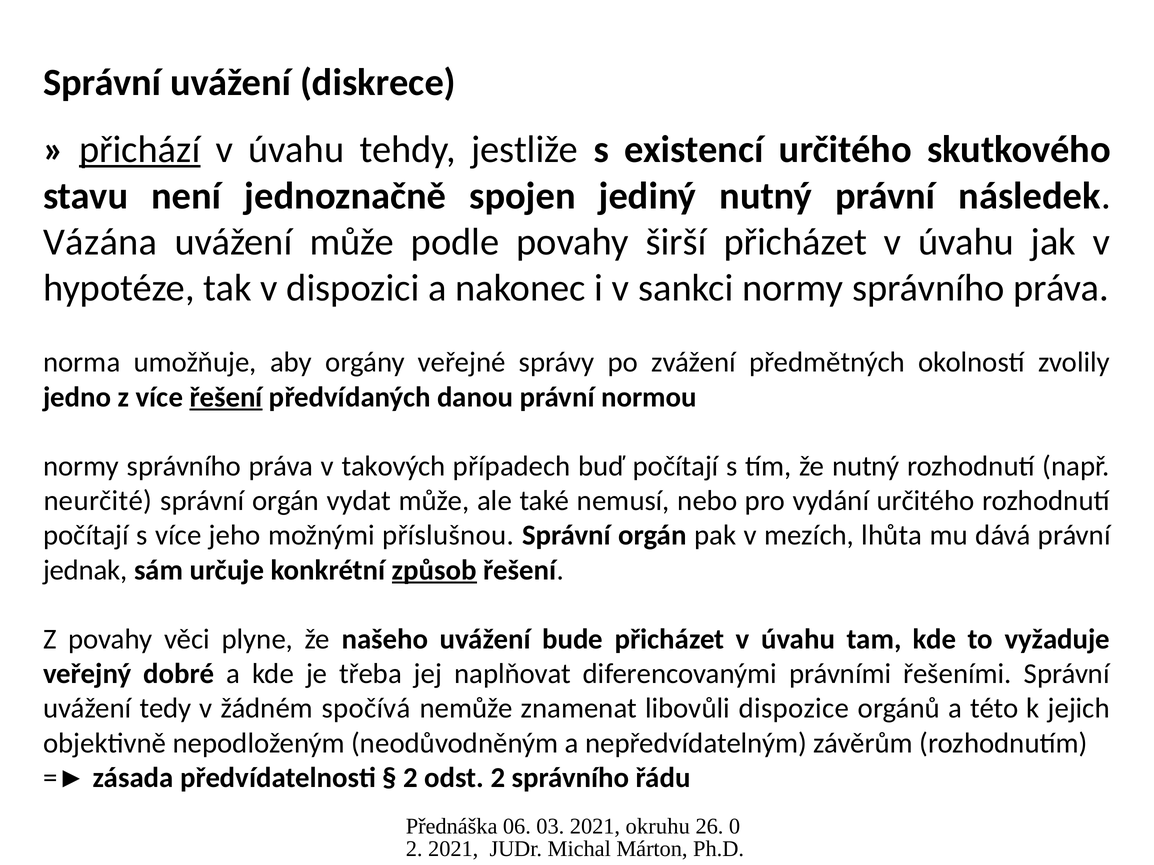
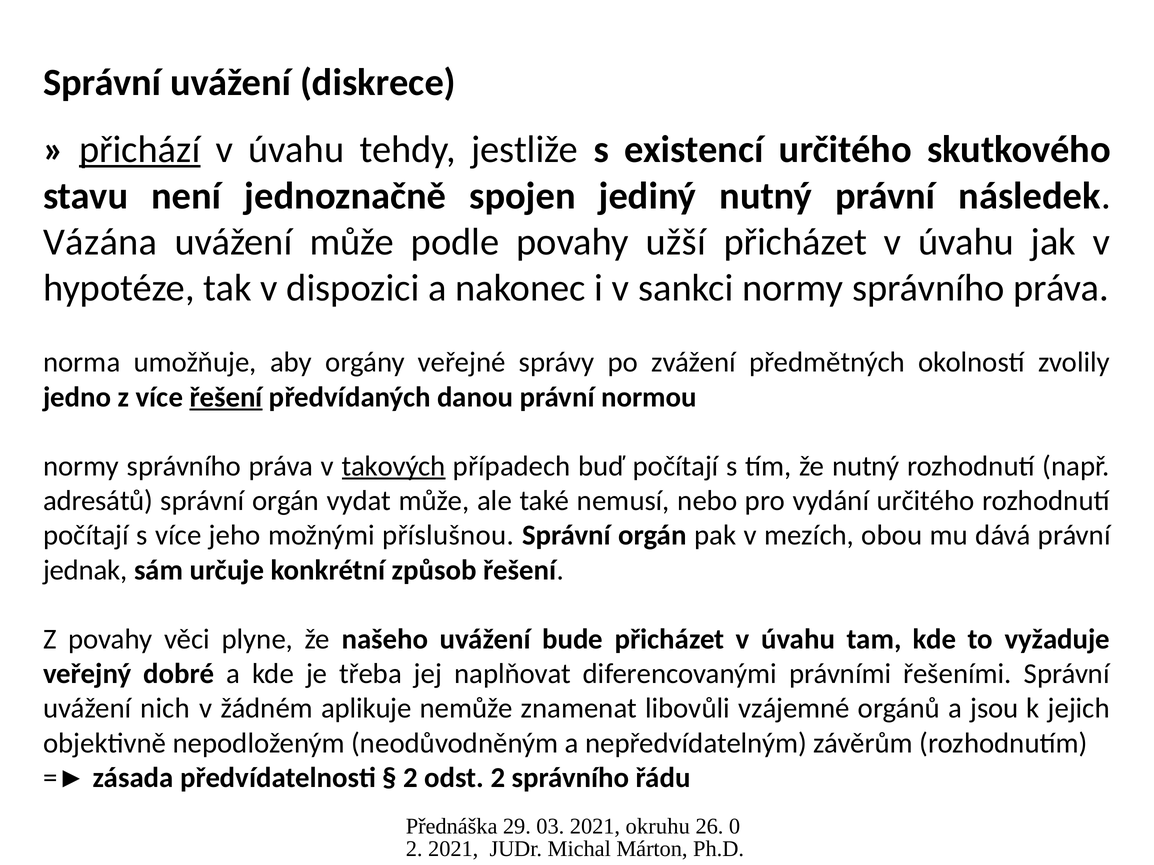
širší: širší -> užší
takových underline: none -> present
neurčité: neurčité -> adresátů
lhůta: lhůta -> obou
způsob underline: present -> none
tedy: tedy -> nich
spočívá: spočívá -> aplikuje
dispozice: dispozice -> vzájemné
této: této -> jsou
06: 06 -> 29
